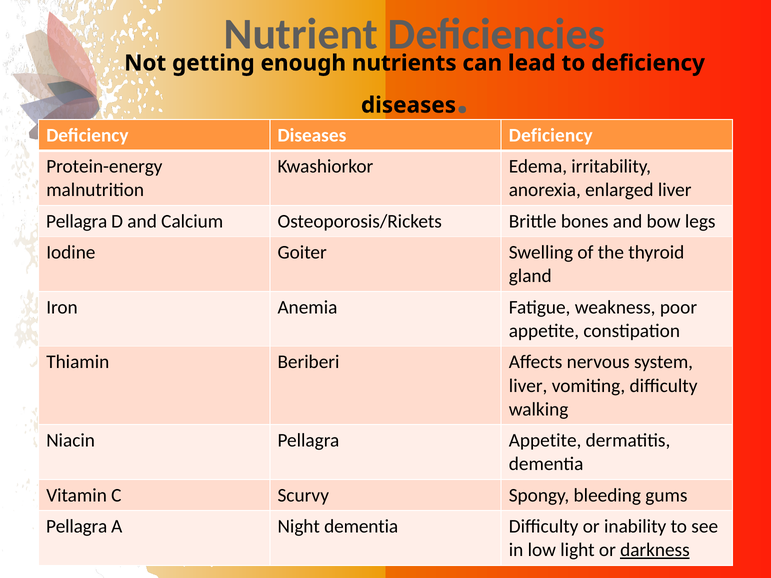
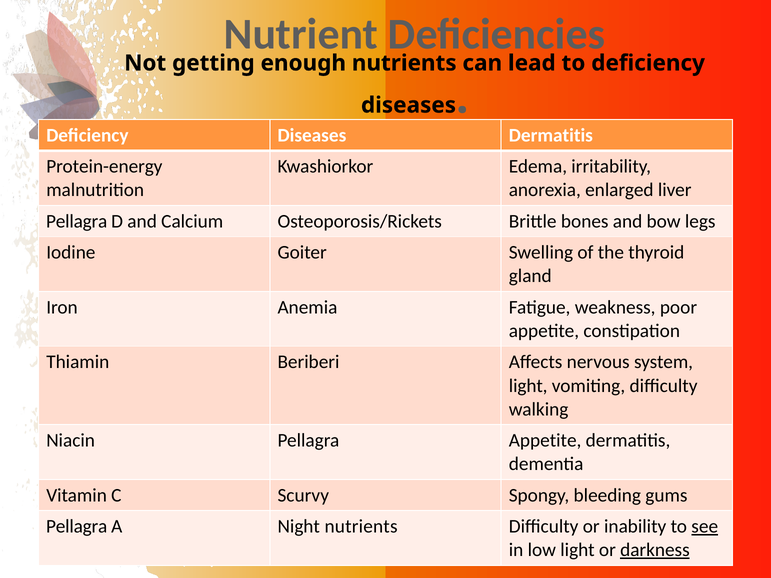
Diseases Deficiency: Deficiency -> Dermatitis
liver at (528, 386): liver -> light
Night dementia: dementia -> nutrients
see underline: none -> present
